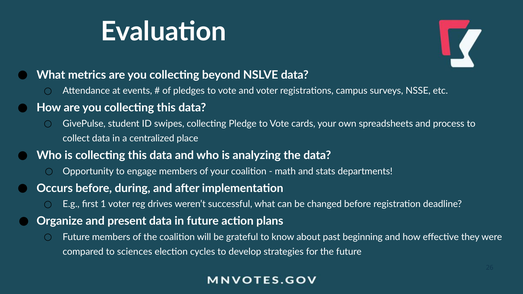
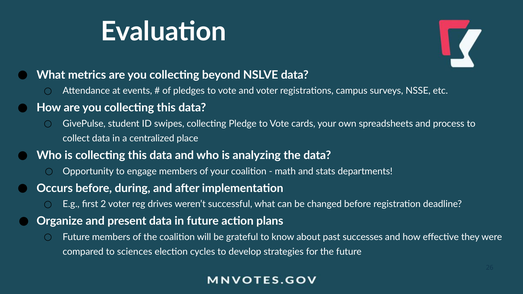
1: 1 -> 2
beginning: beginning -> successes
